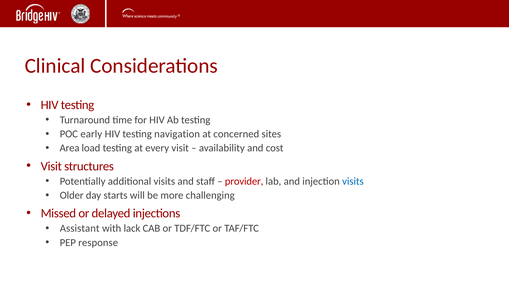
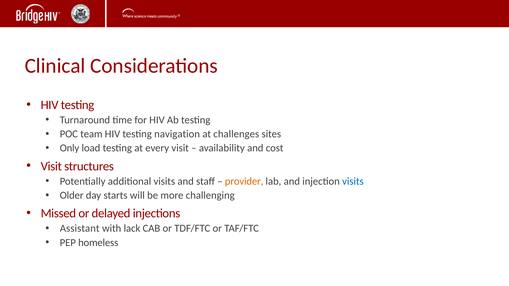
early: early -> team
concerned: concerned -> challenges
Area: Area -> Only
provider colour: red -> orange
response: response -> homeless
